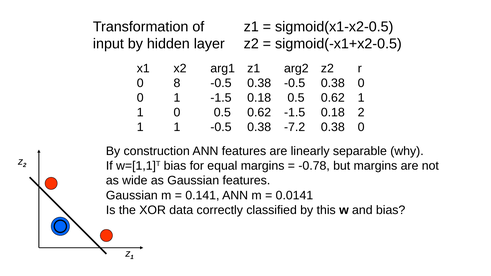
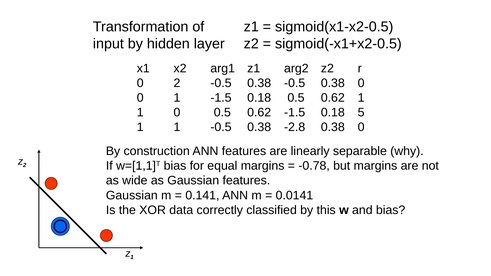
0 8: 8 -> 2
0.18 2: 2 -> 5
-7.2: -7.2 -> -2.8
